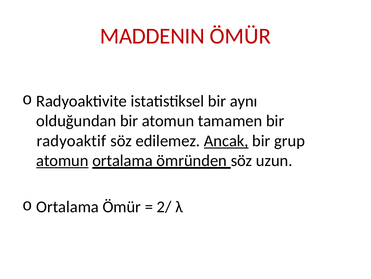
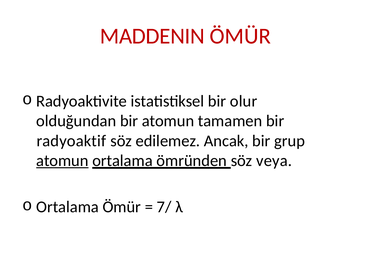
aynı: aynı -> olur
Ancak underline: present -> none
uzun: uzun -> veya
2/: 2/ -> 7/
